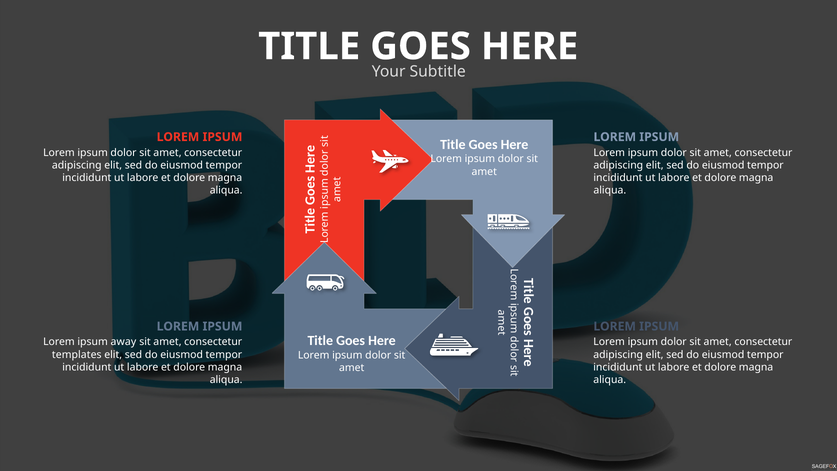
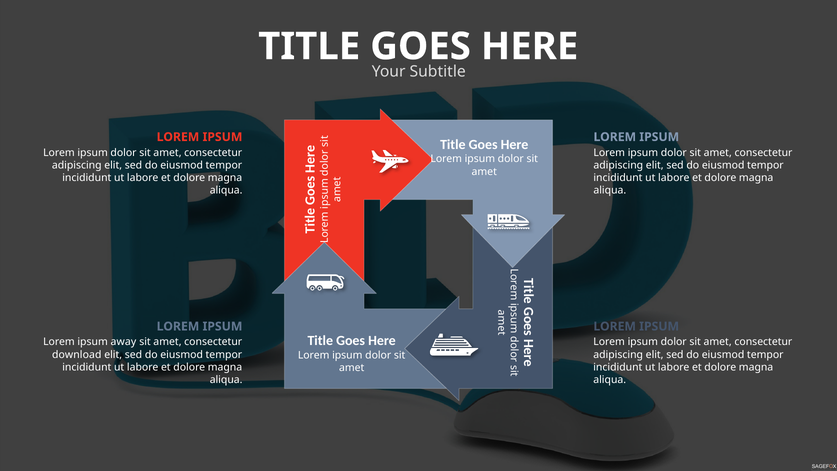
templates: templates -> download
